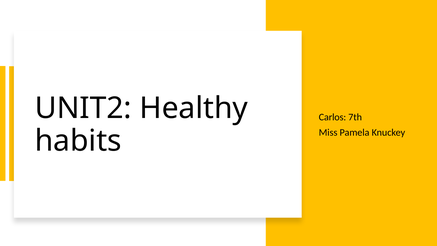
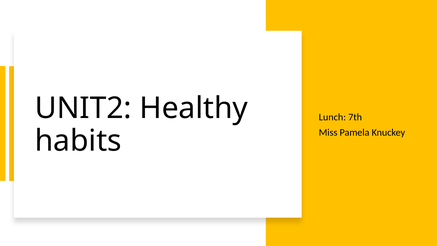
Carlos: Carlos -> Lunch
